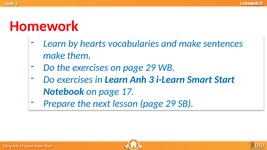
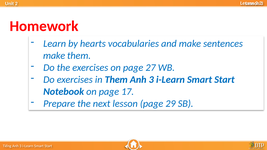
on page 29: 29 -> 27
in Learn: Learn -> Them
